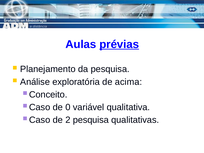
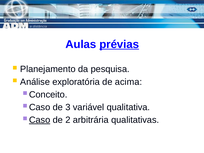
0: 0 -> 3
Caso at (40, 120) underline: none -> present
2 pesquisa: pesquisa -> arbitrária
